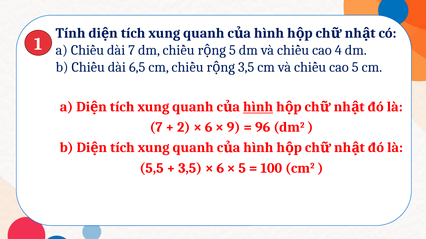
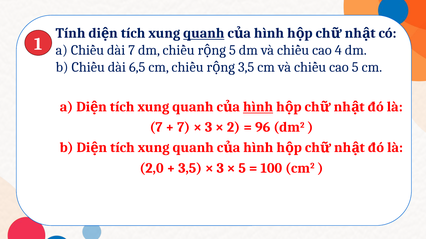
quanh at (204, 33) underline: none -> present
2 at (184, 128): 2 -> 7
6 at (209, 128): 6 -> 3
9: 9 -> 2
5,5: 5,5 -> 2,0
6 at (220, 168): 6 -> 3
